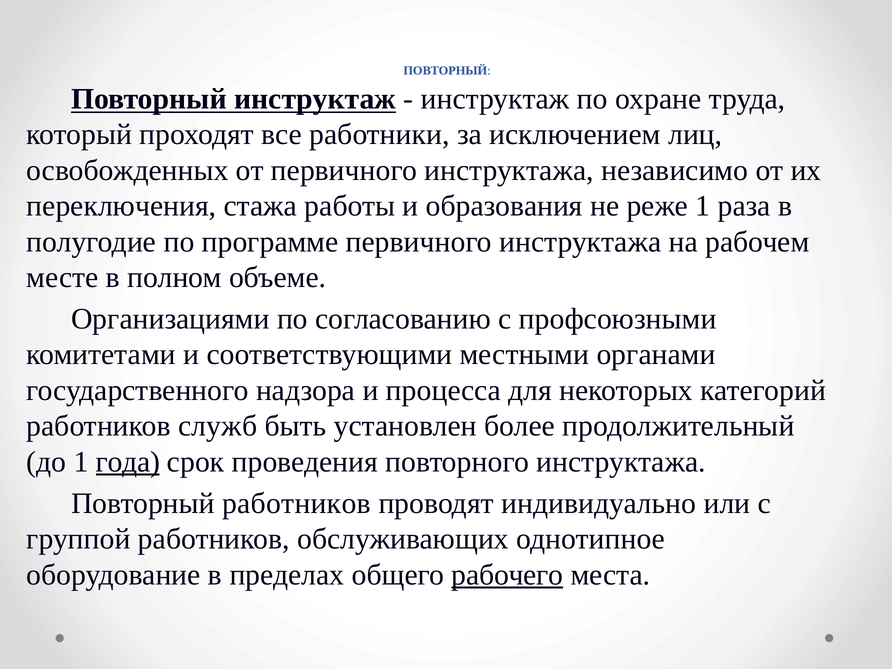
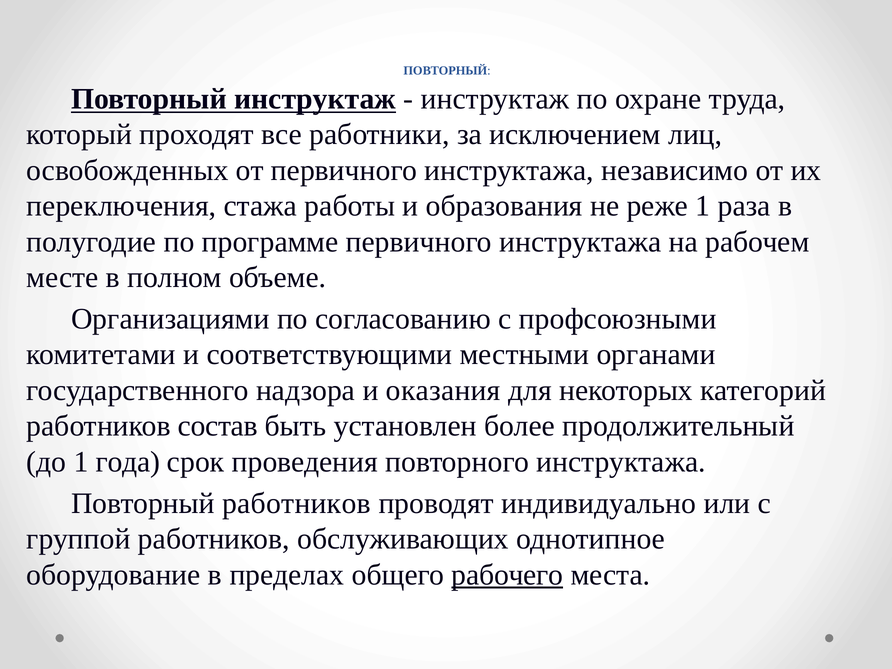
процесса: процесса -> оказания
служб: служб -> состав
года underline: present -> none
